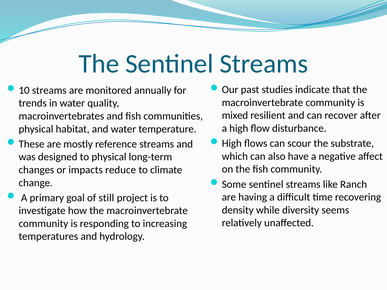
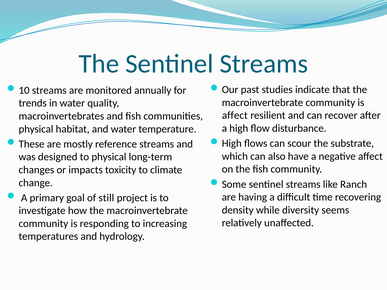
mixed at (235, 116): mixed -> affect
reduce: reduce -> toxicity
